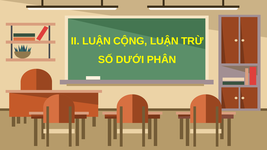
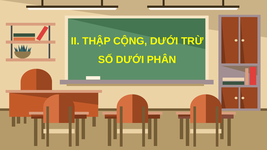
II LUẬN: LUẬN -> THẬP
CỘNG LUẬN: LUẬN -> DƯỚI
